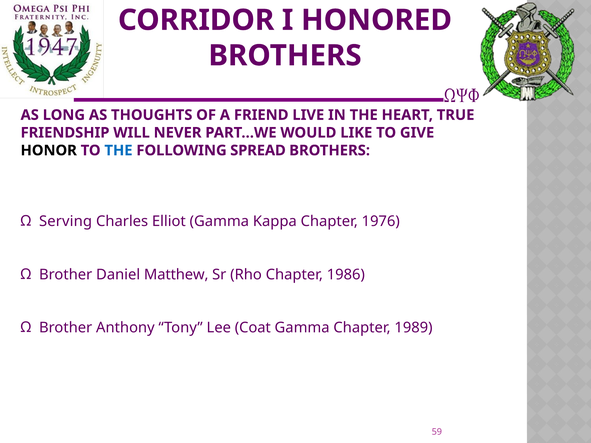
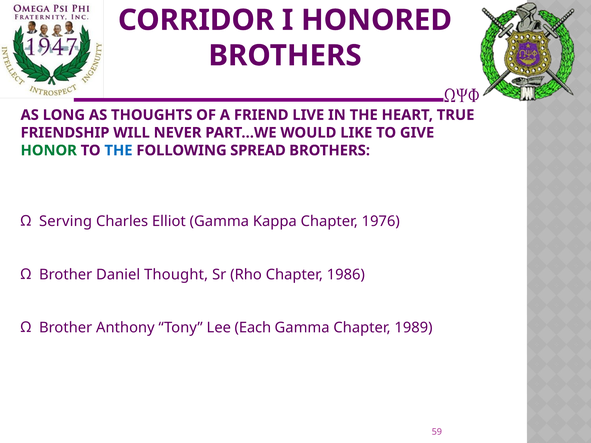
HONOR colour: black -> green
Matthew: Matthew -> Thought
Coat: Coat -> Each
